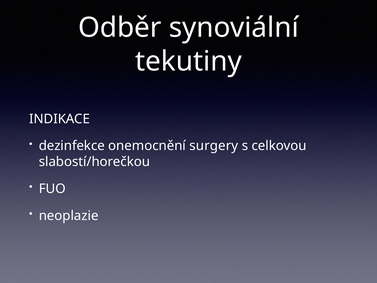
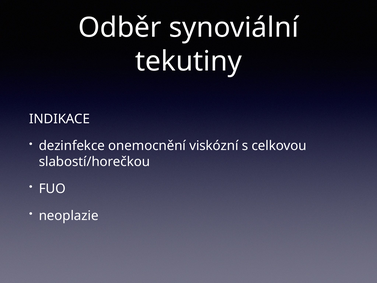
surgery: surgery -> viskózní
